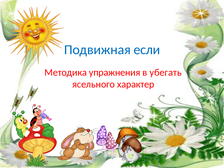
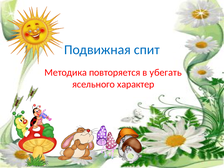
если: если -> спит
упражнения: упражнения -> повторяется
